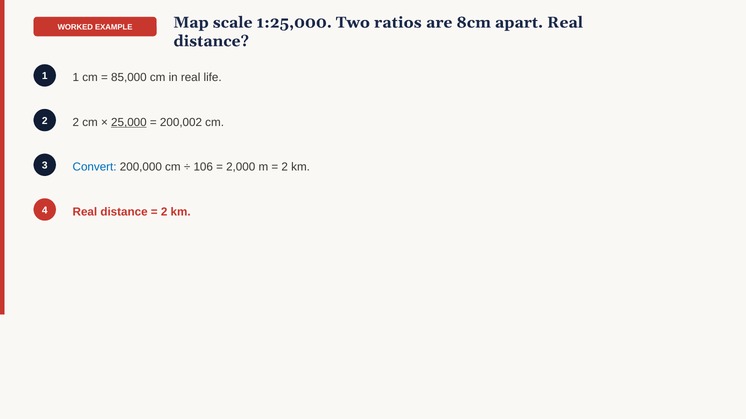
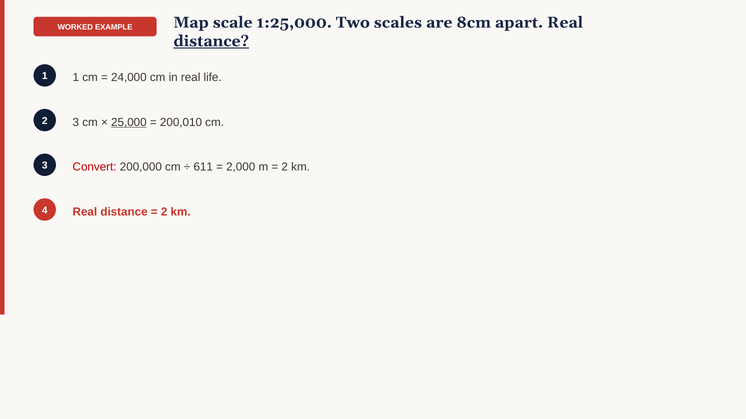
ratios: ratios -> scales
distance at (211, 41) underline: none -> present
85,000: 85,000 -> 24,000
2 2: 2 -> 3
200,002: 200,002 -> 200,010
Convert colour: blue -> red
106: 106 -> 611
